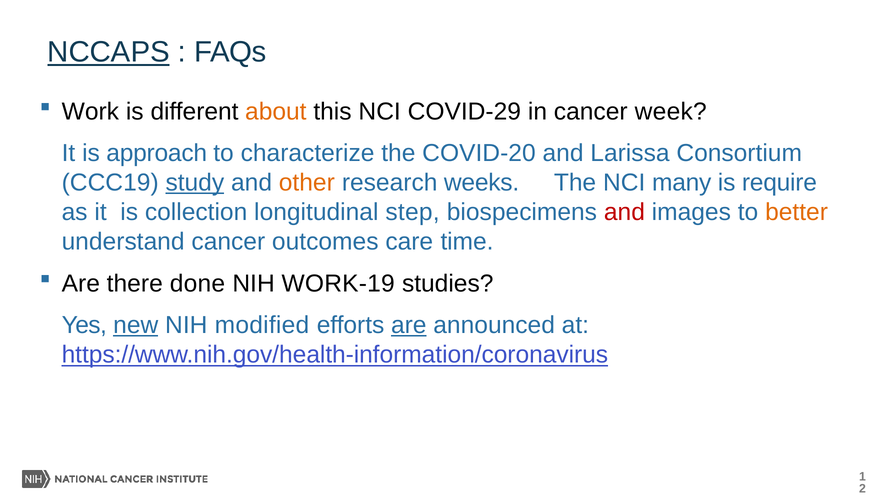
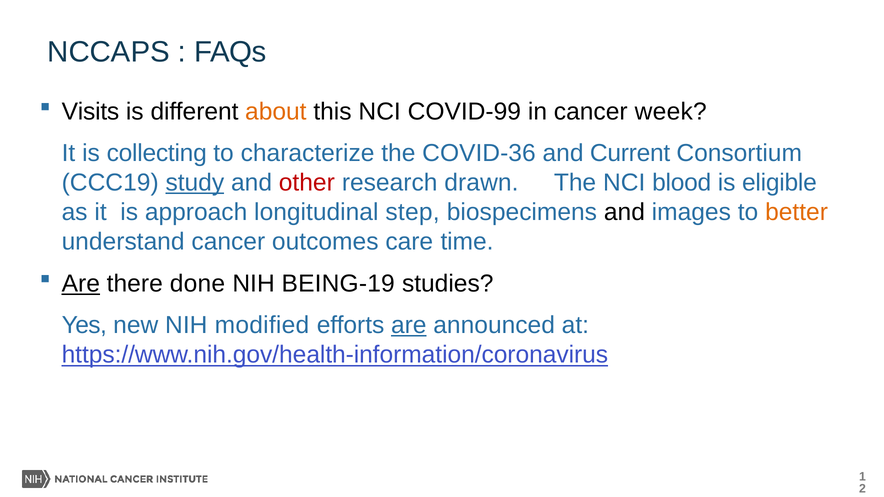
NCCAPS underline: present -> none
Work: Work -> Visits
COVID-29: COVID-29 -> COVID-99
approach: approach -> collecting
COVID-20: COVID-20 -> COVID-36
Larissa: Larissa -> Current
other colour: orange -> red
weeks: weeks -> drawn
many: many -> blood
require: require -> eligible
collection: collection -> approach
and at (624, 212) colour: red -> black
Are at (81, 284) underline: none -> present
WORK-19: WORK-19 -> BEING-19
new underline: present -> none
